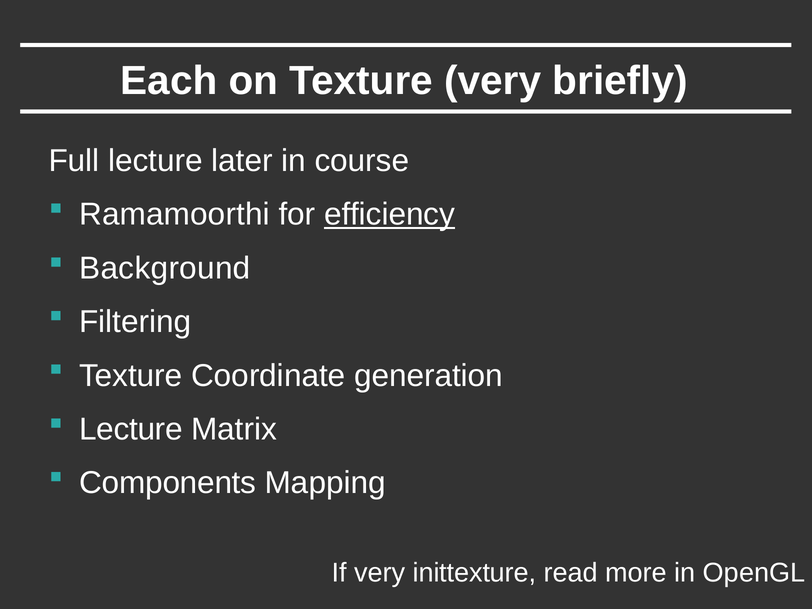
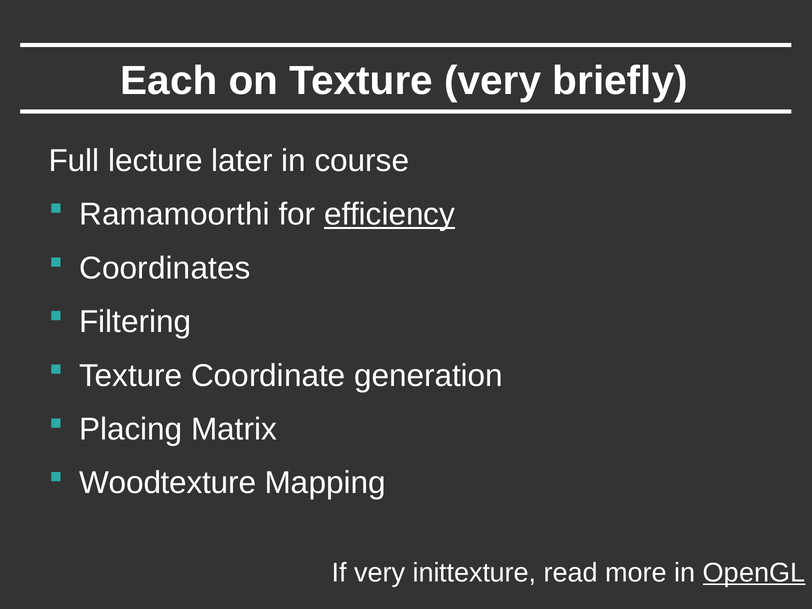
Background: Background -> Coordinates
Lecture at (131, 429): Lecture -> Placing
Components: Components -> Woodtexture
OpenGL underline: none -> present
